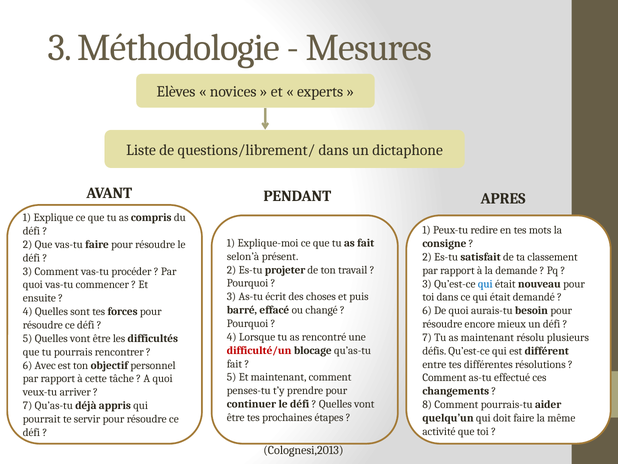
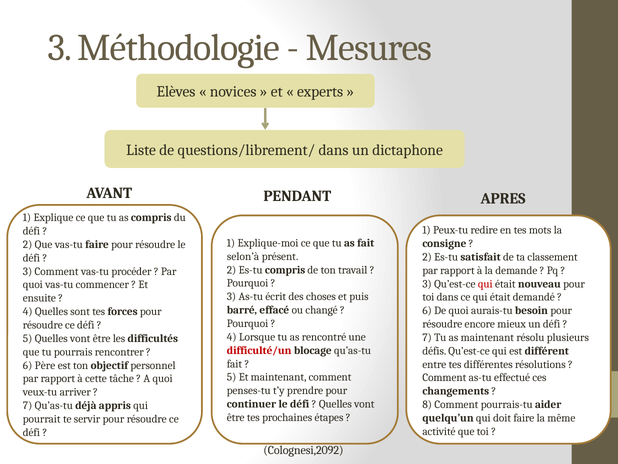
Es-tu projeter: projeter -> compris
qui at (485, 284) colour: blue -> red
Avec: Avec -> Père
Colognesi,2013: Colognesi,2013 -> Colognesi,2092
